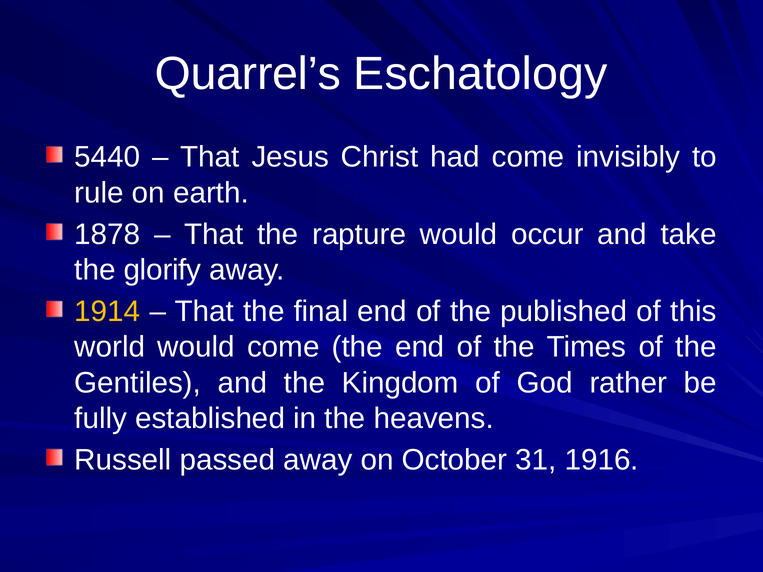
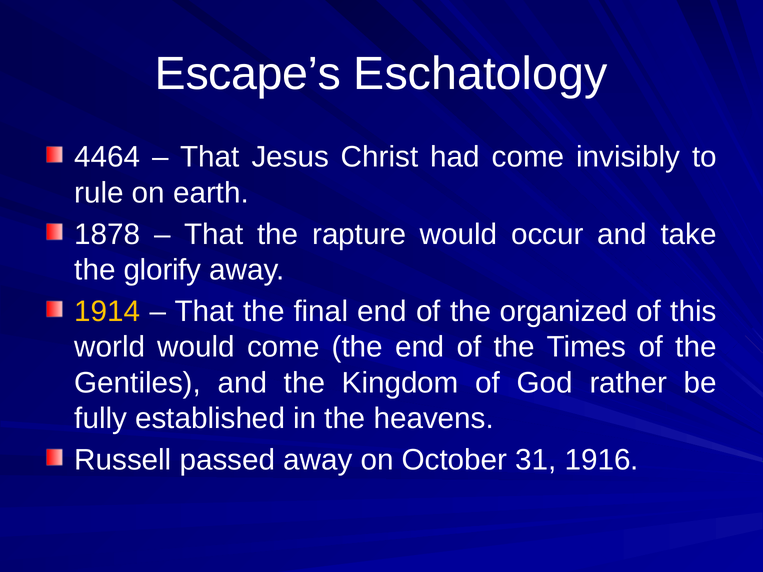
Quarrel’s: Quarrel’s -> Escape’s
5440: 5440 -> 4464
published: published -> organized
